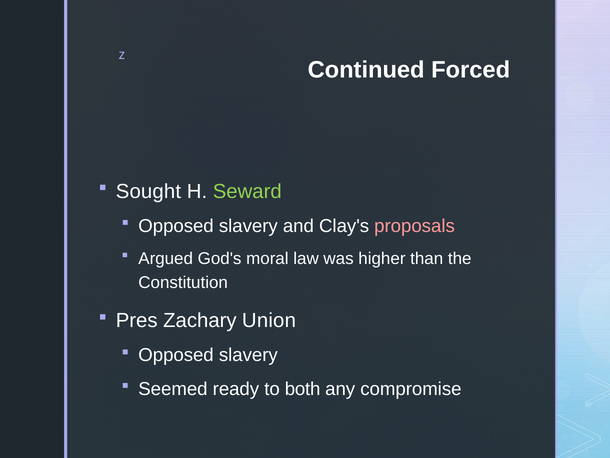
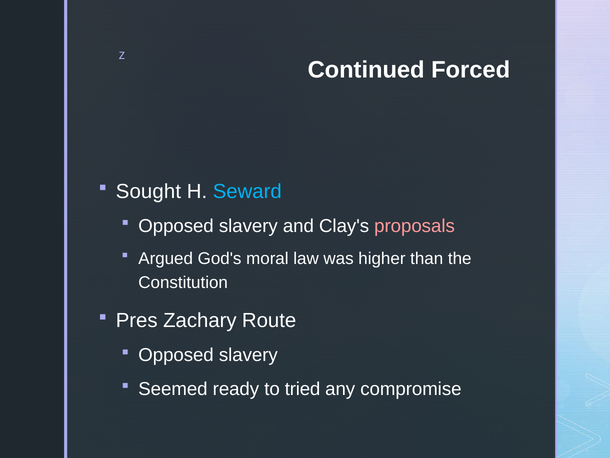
Seward colour: light green -> light blue
Union: Union -> Route
both: both -> tried
